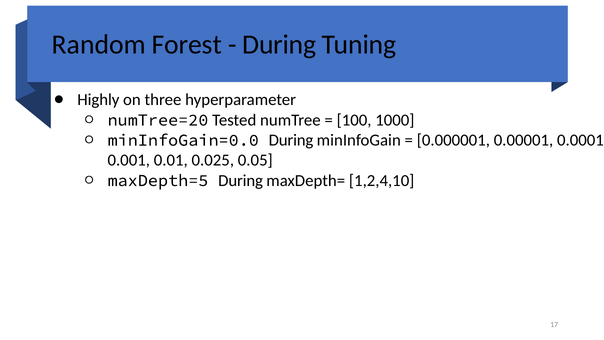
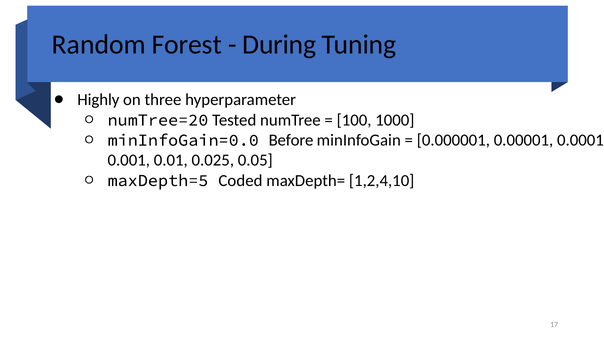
minInfoGain=0.0 During: During -> Before
maxDepth=5 During: During -> Coded
